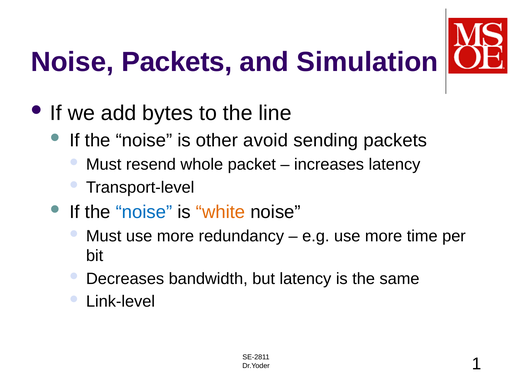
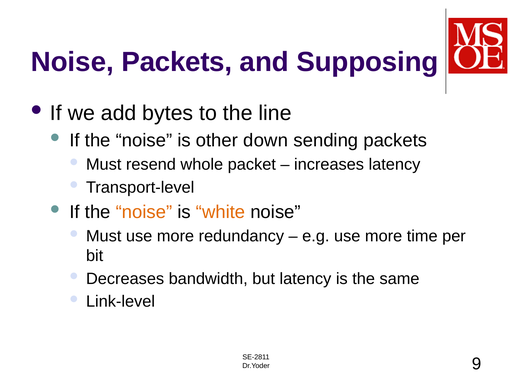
Simulation: Simulation -> Supposing
avoid: avoid -> down
noise at (144, 212) colour: blue -> orange
1: 1 -> 9
